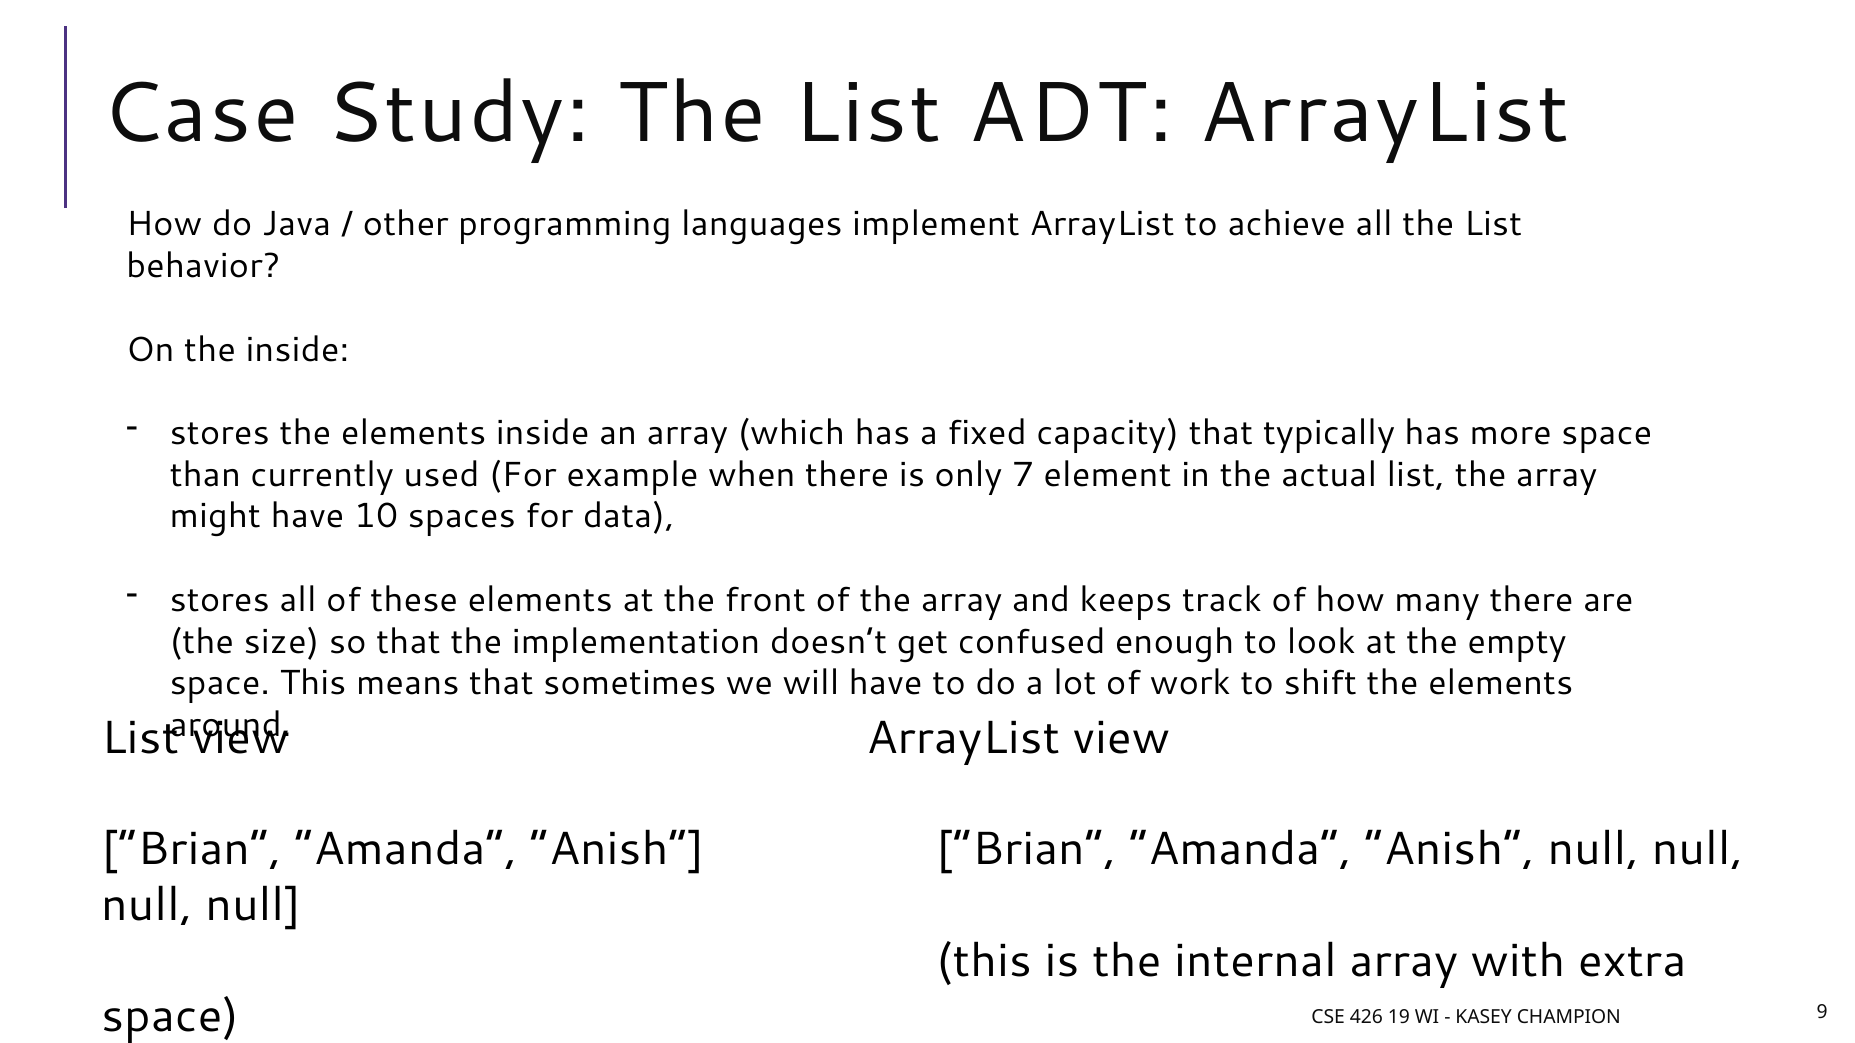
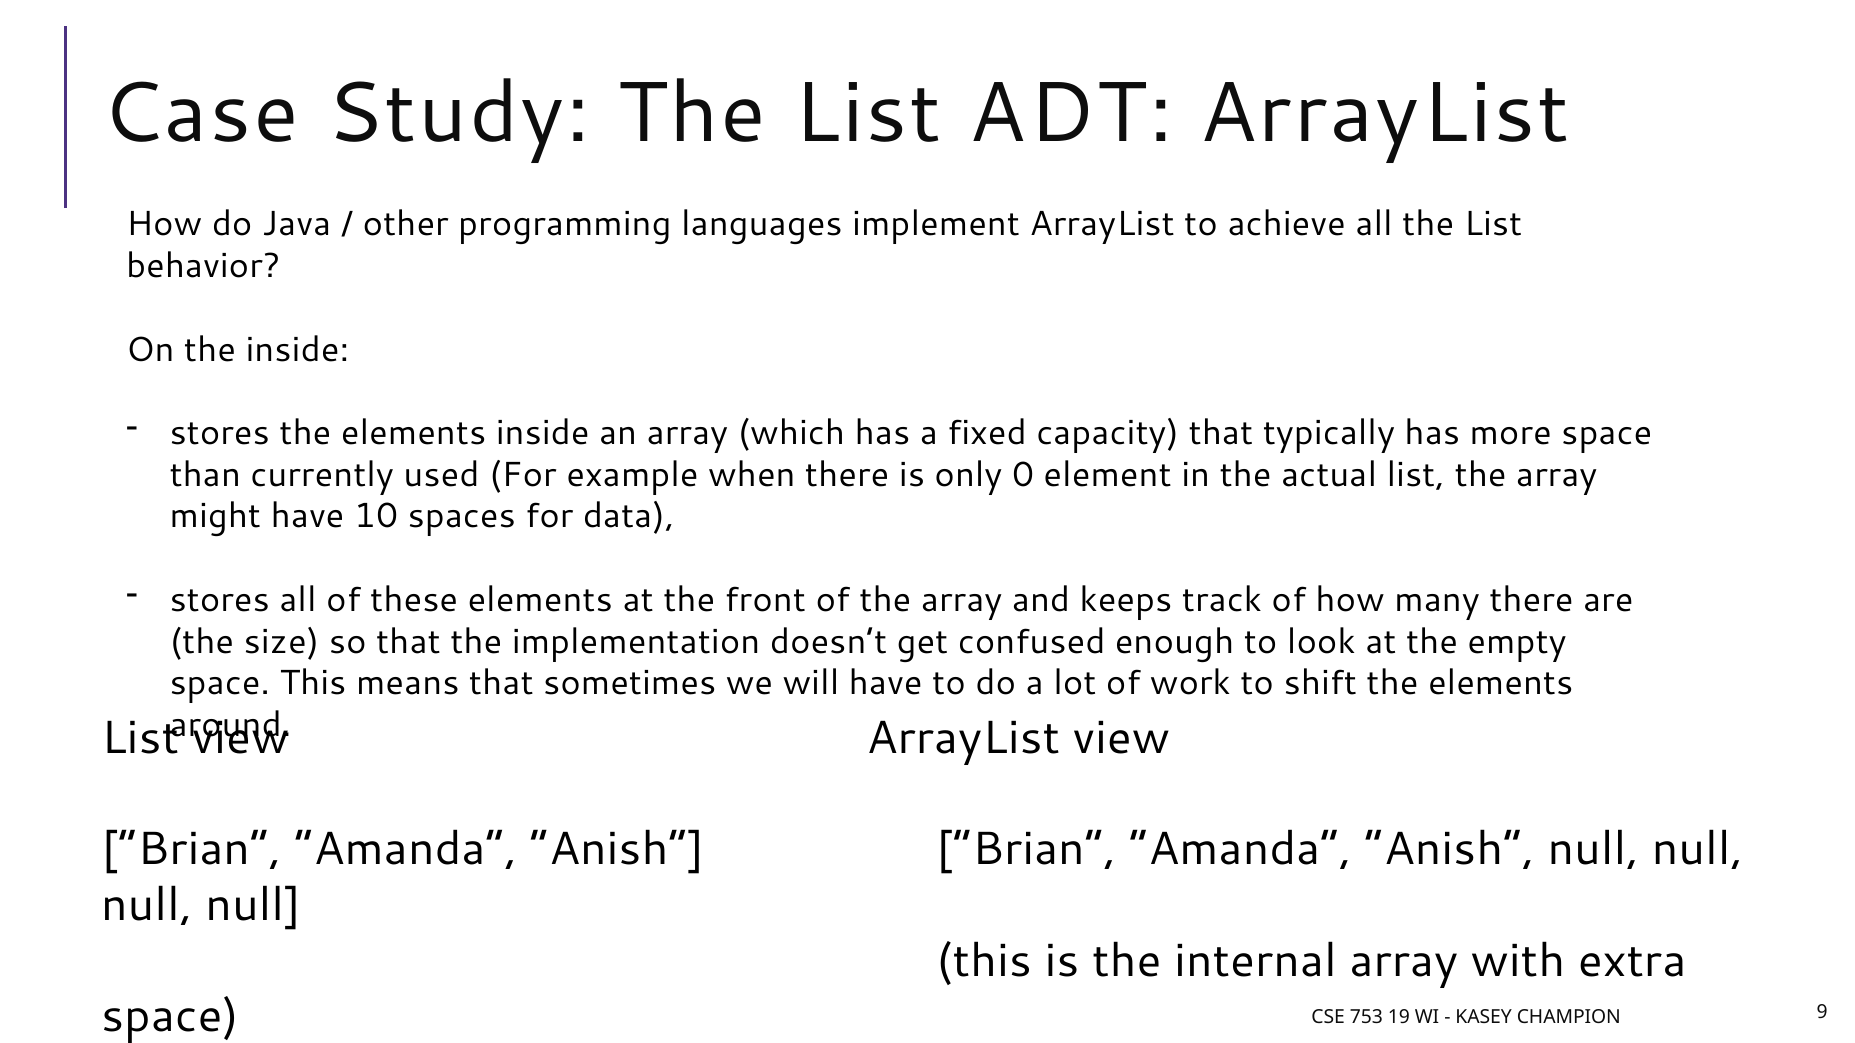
7: 7 -> 0
426: 426 -> 753
